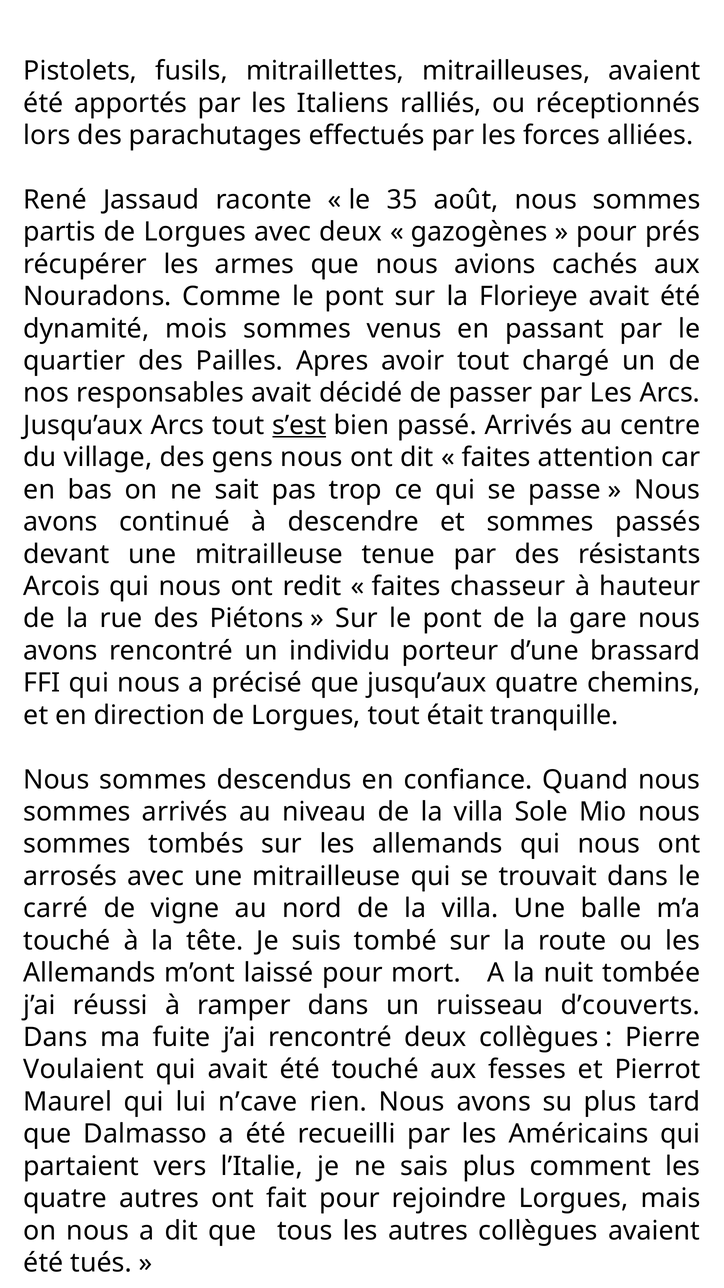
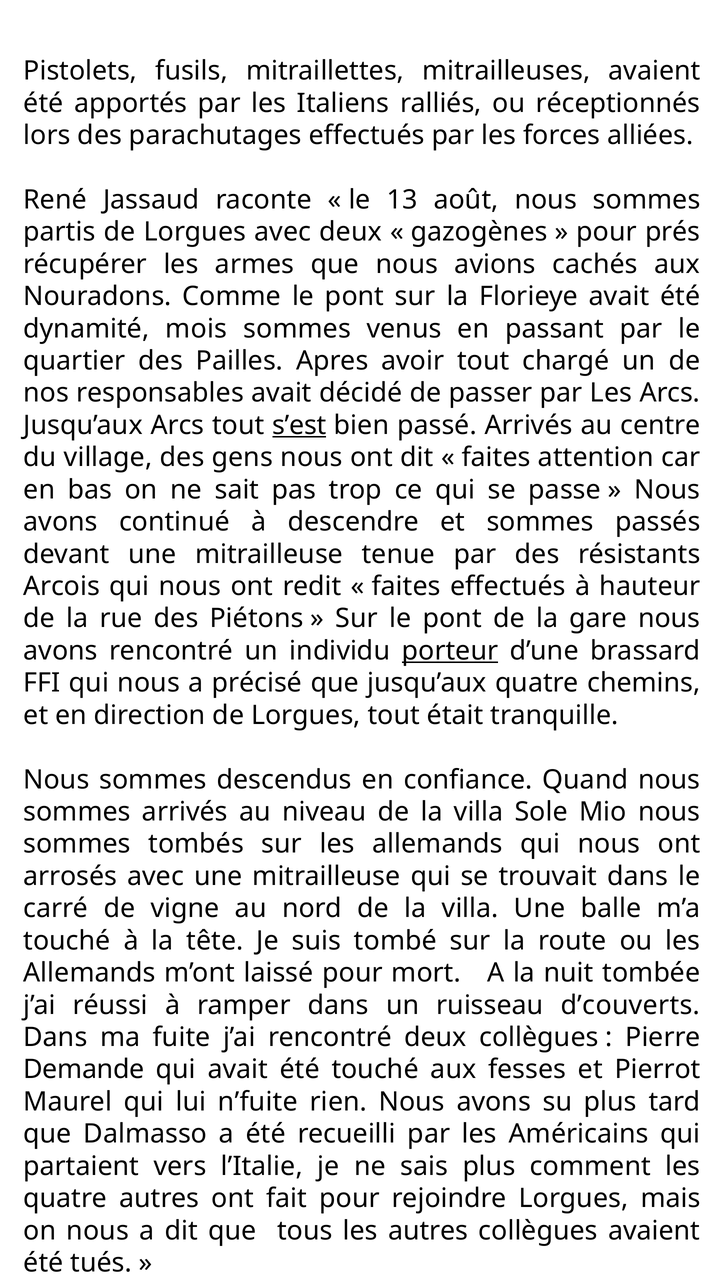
35: 35 -> 13
faites chasseur: chasseur -> effectués
porteur underline: none -> present
Voulaient: Voulaient -> Demande
n’cave: n’cave -> n’fuite
